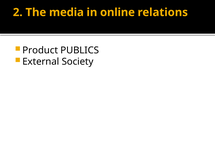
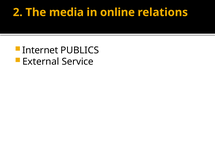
Product: Product -> Internet
Society: Society -> Service
